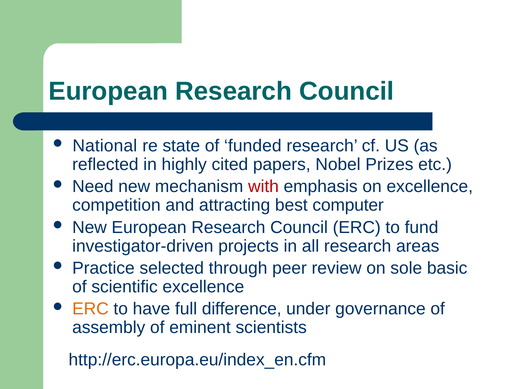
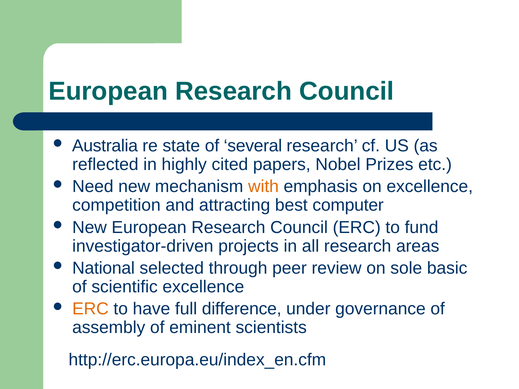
National: National -> Australia
funded: funded -> several
with colour: red -> orange
Practice: Practice -> National
